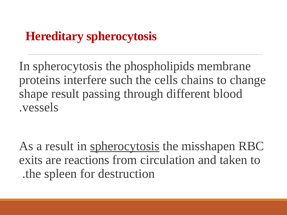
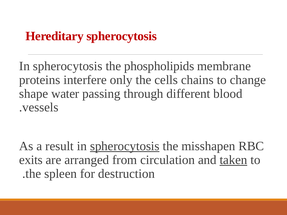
such: such -> only
shape result: result -> water
reactions: reactions -> arranged
taken underline: none -> present
